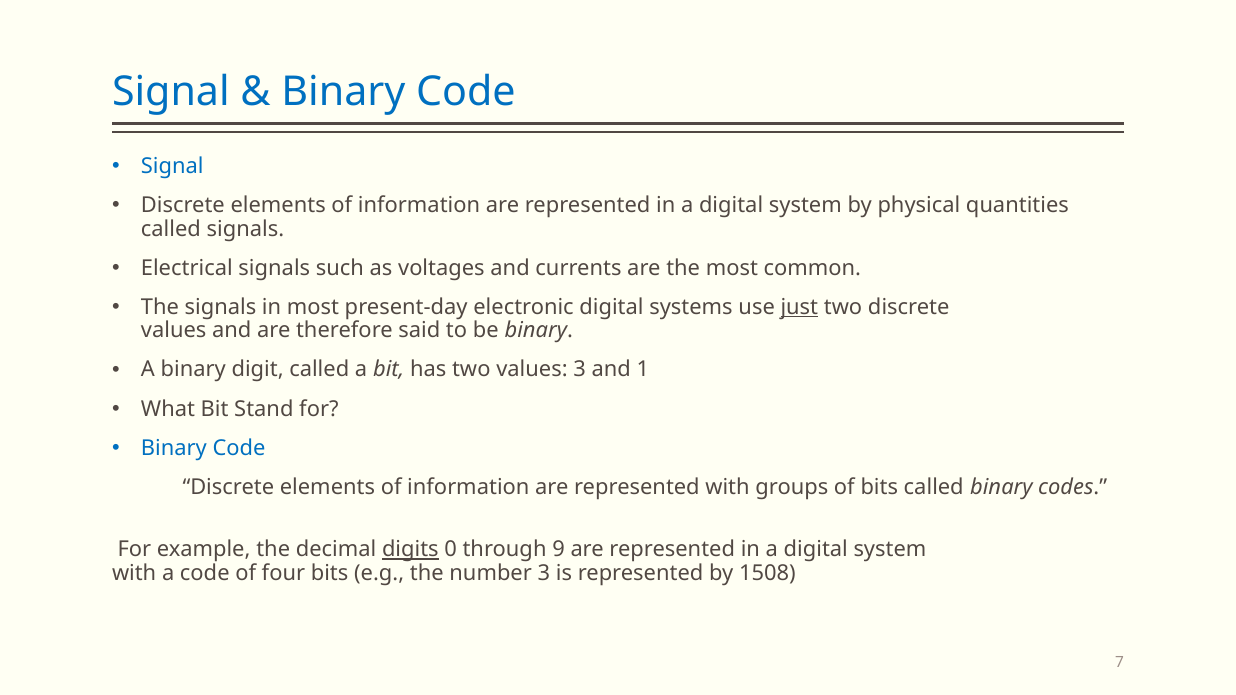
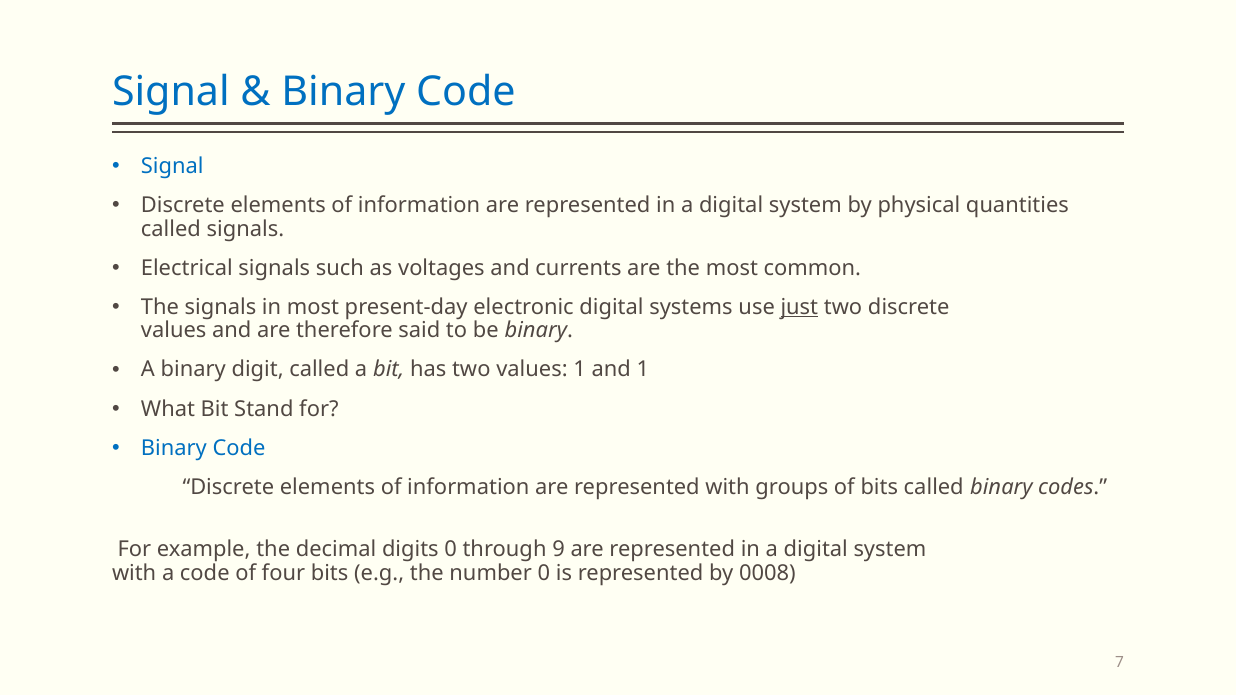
values 3: 3 -> 1
digits underline: present -> none
number 3: 3 -> 0
1508: 1508 -> 0008
